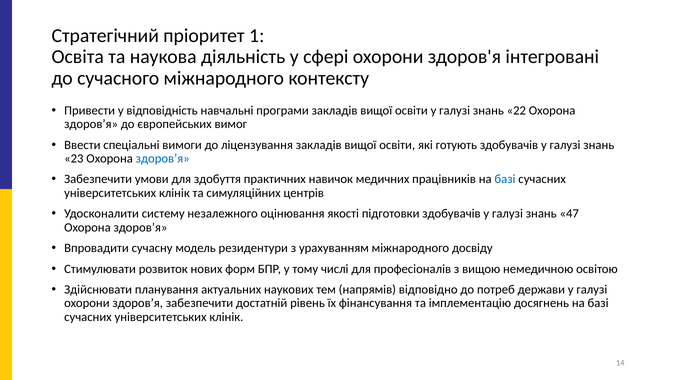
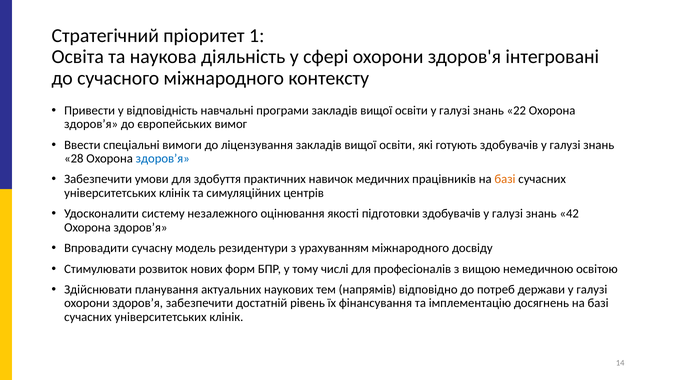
23: 23 -> 28
базі at (505, 179) colour: blue -> orange
47: 47 -> 42
